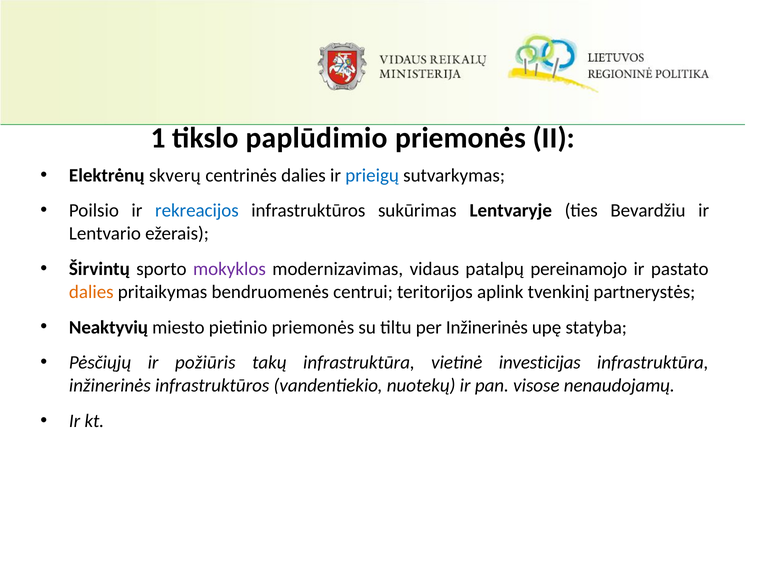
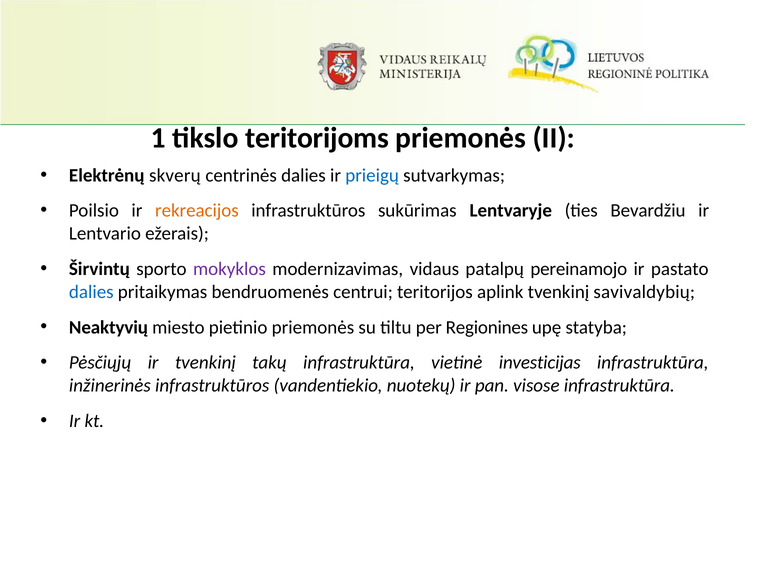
paplūdimio: paplūdimio -> teritorijoms
rekreacijos colour: blue -> orange
dalies at (91, 292) colour: orange -> blue
partnerystės: partnerystės -> savivaldybių
per Inžinerinės: Inžinerinės -> Regionines
ir požiūris: požiūris -> tvenkinį
visose nenaudojamų: nenaudojamų -> infrastruktūra
